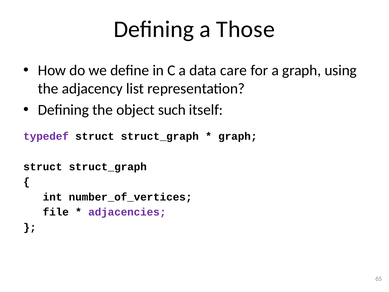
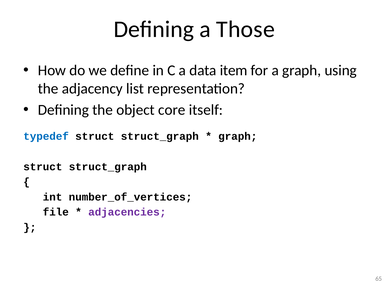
care: care -> item
such: such -> core
typedef colour: purple -> blue
